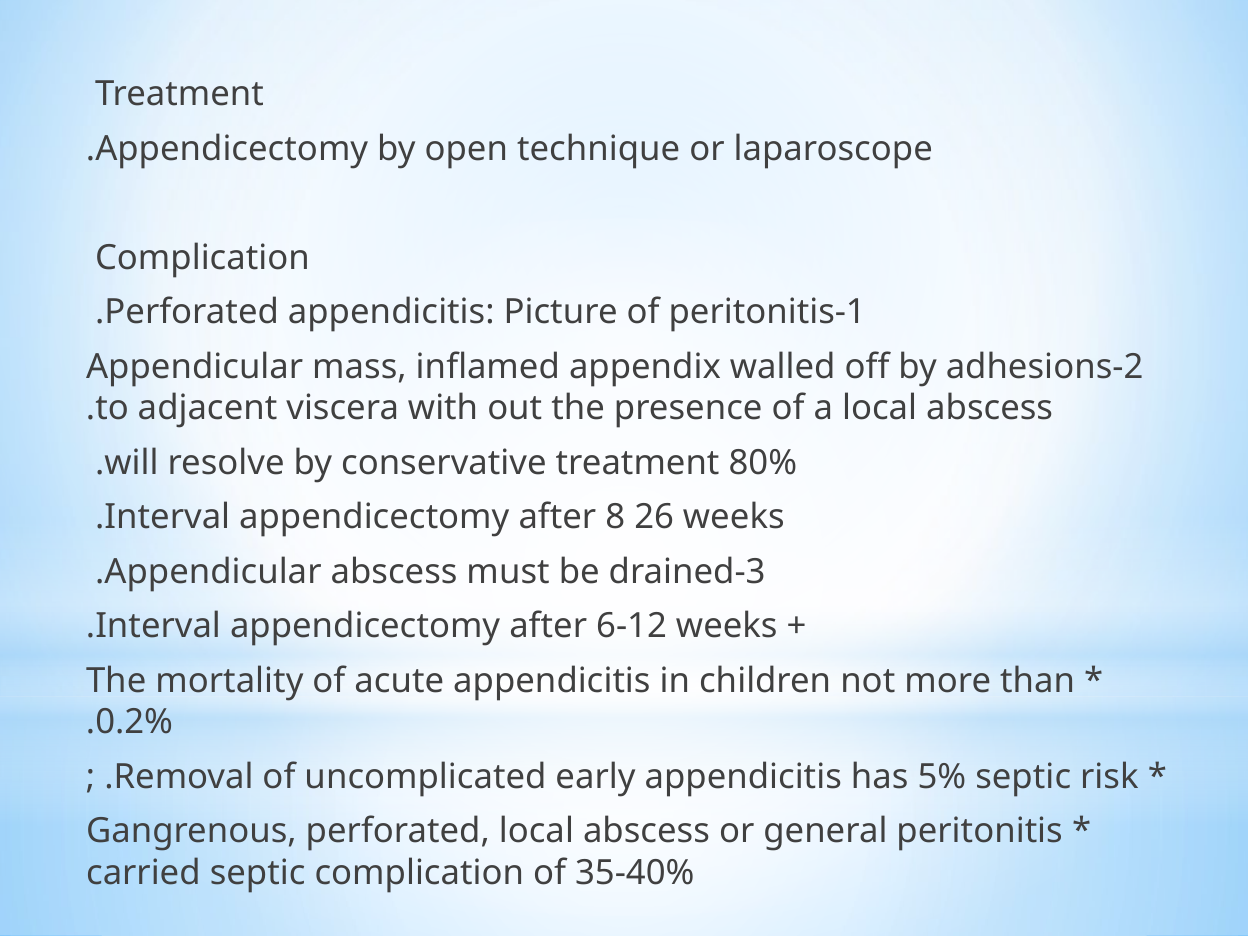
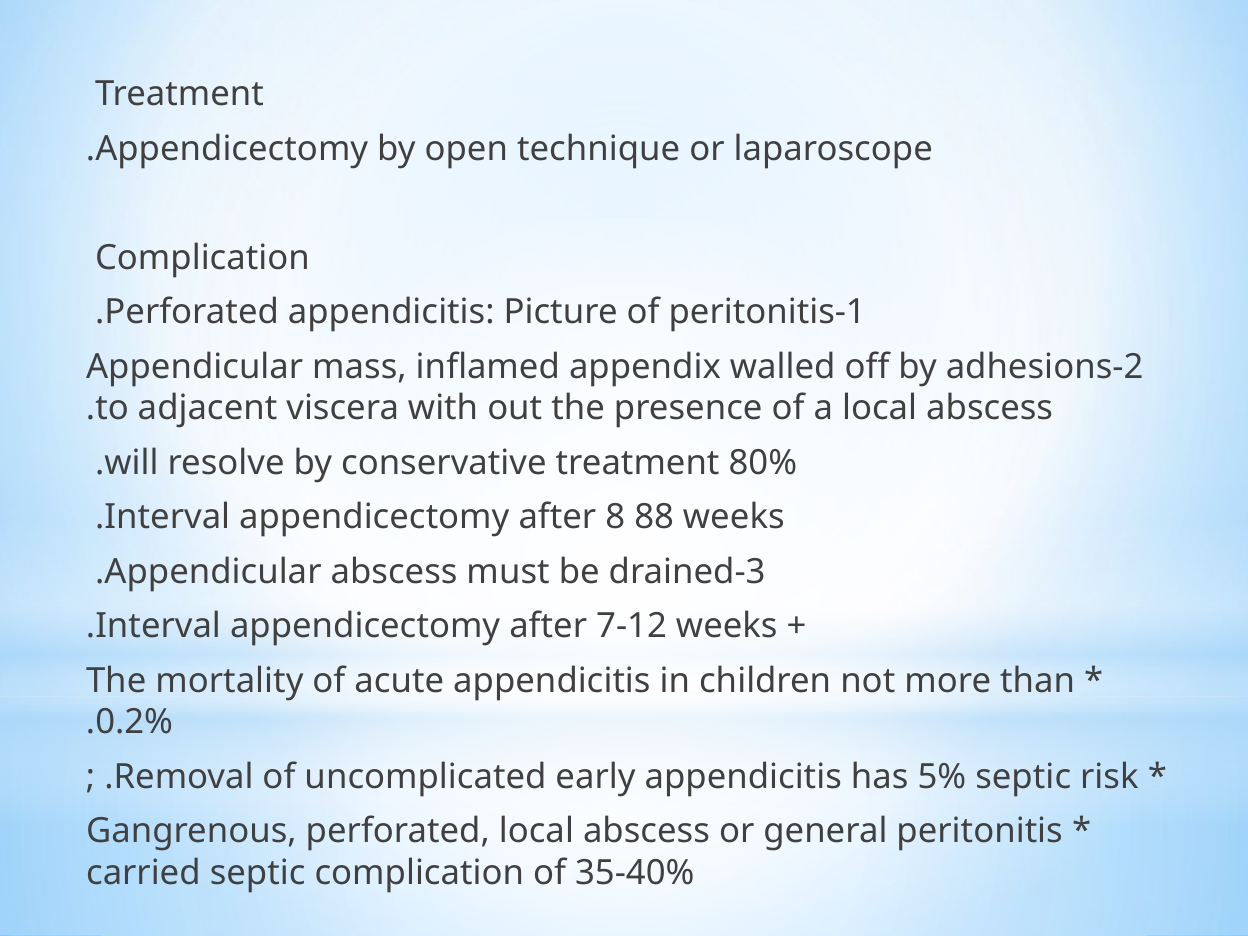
26: 26 -> 88
6-12: 6-12 -> 7-12
